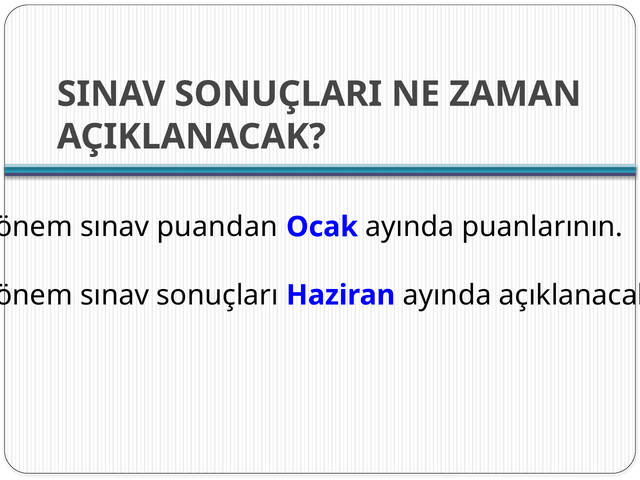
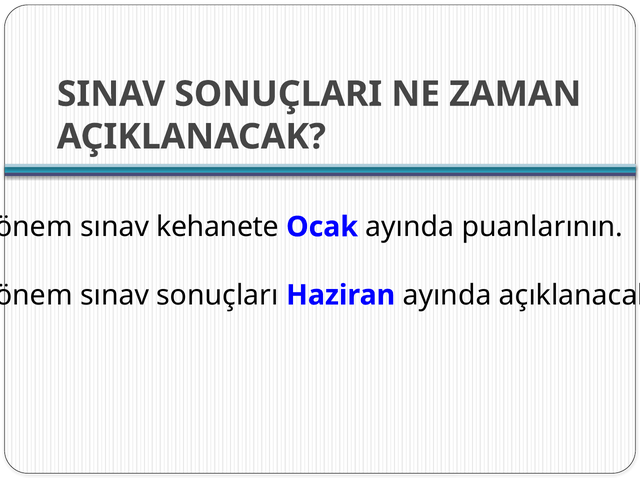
puandan: puandan -> kehanete
